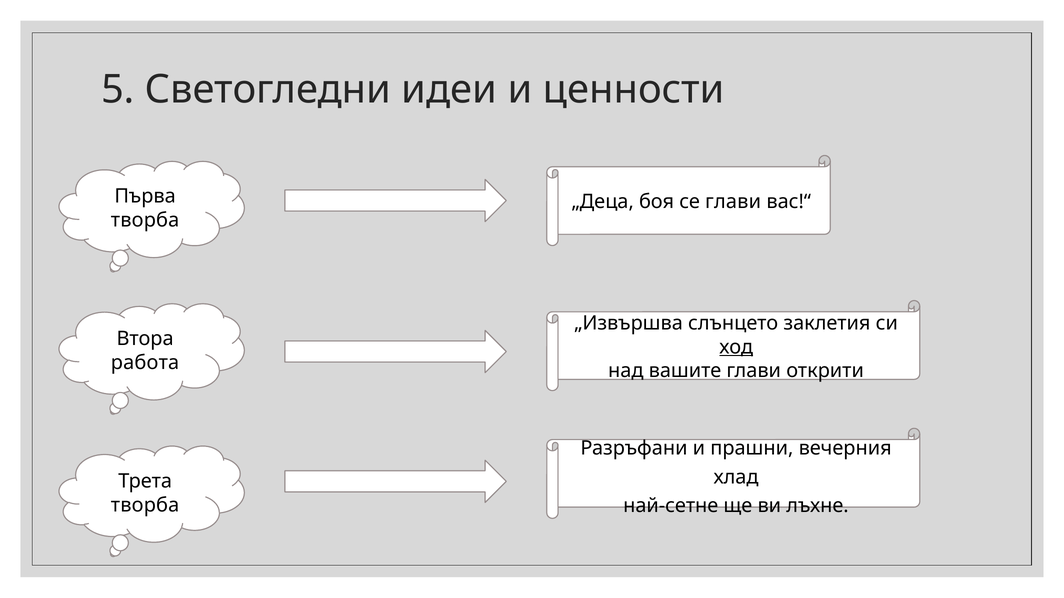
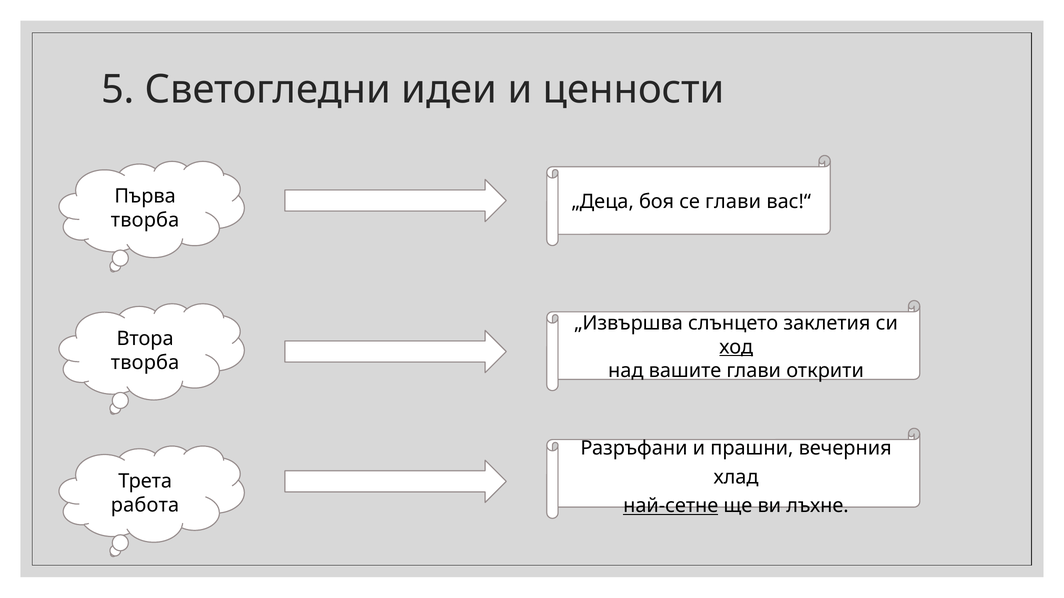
работа at (145, 363): работа -> творба
творба at (145, 505): творба -> работа
най-сетне underline: none -> present
